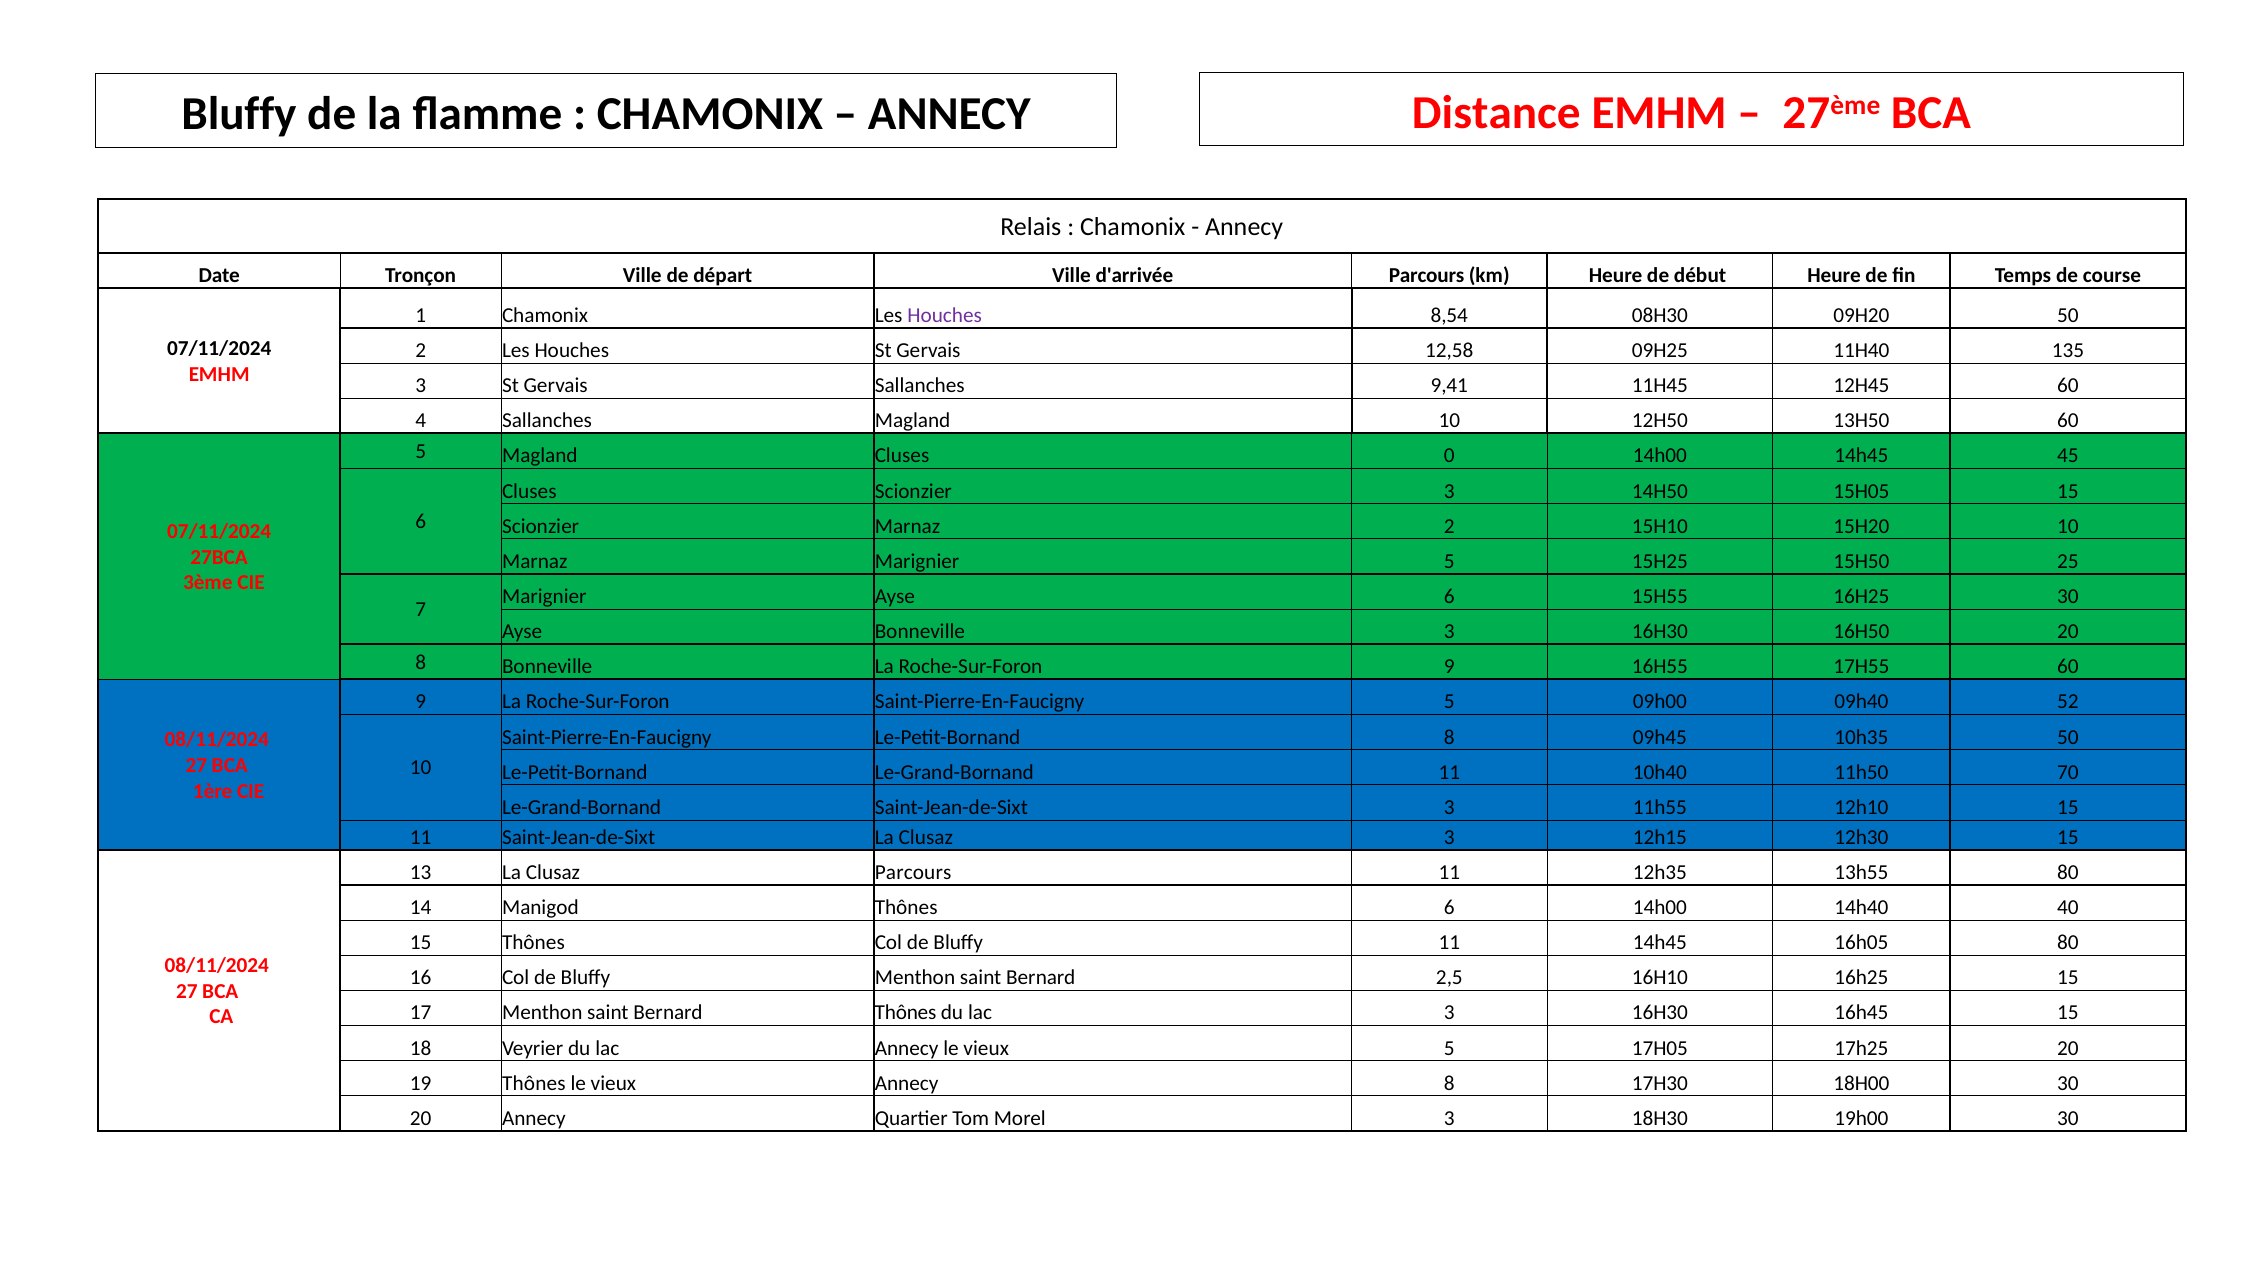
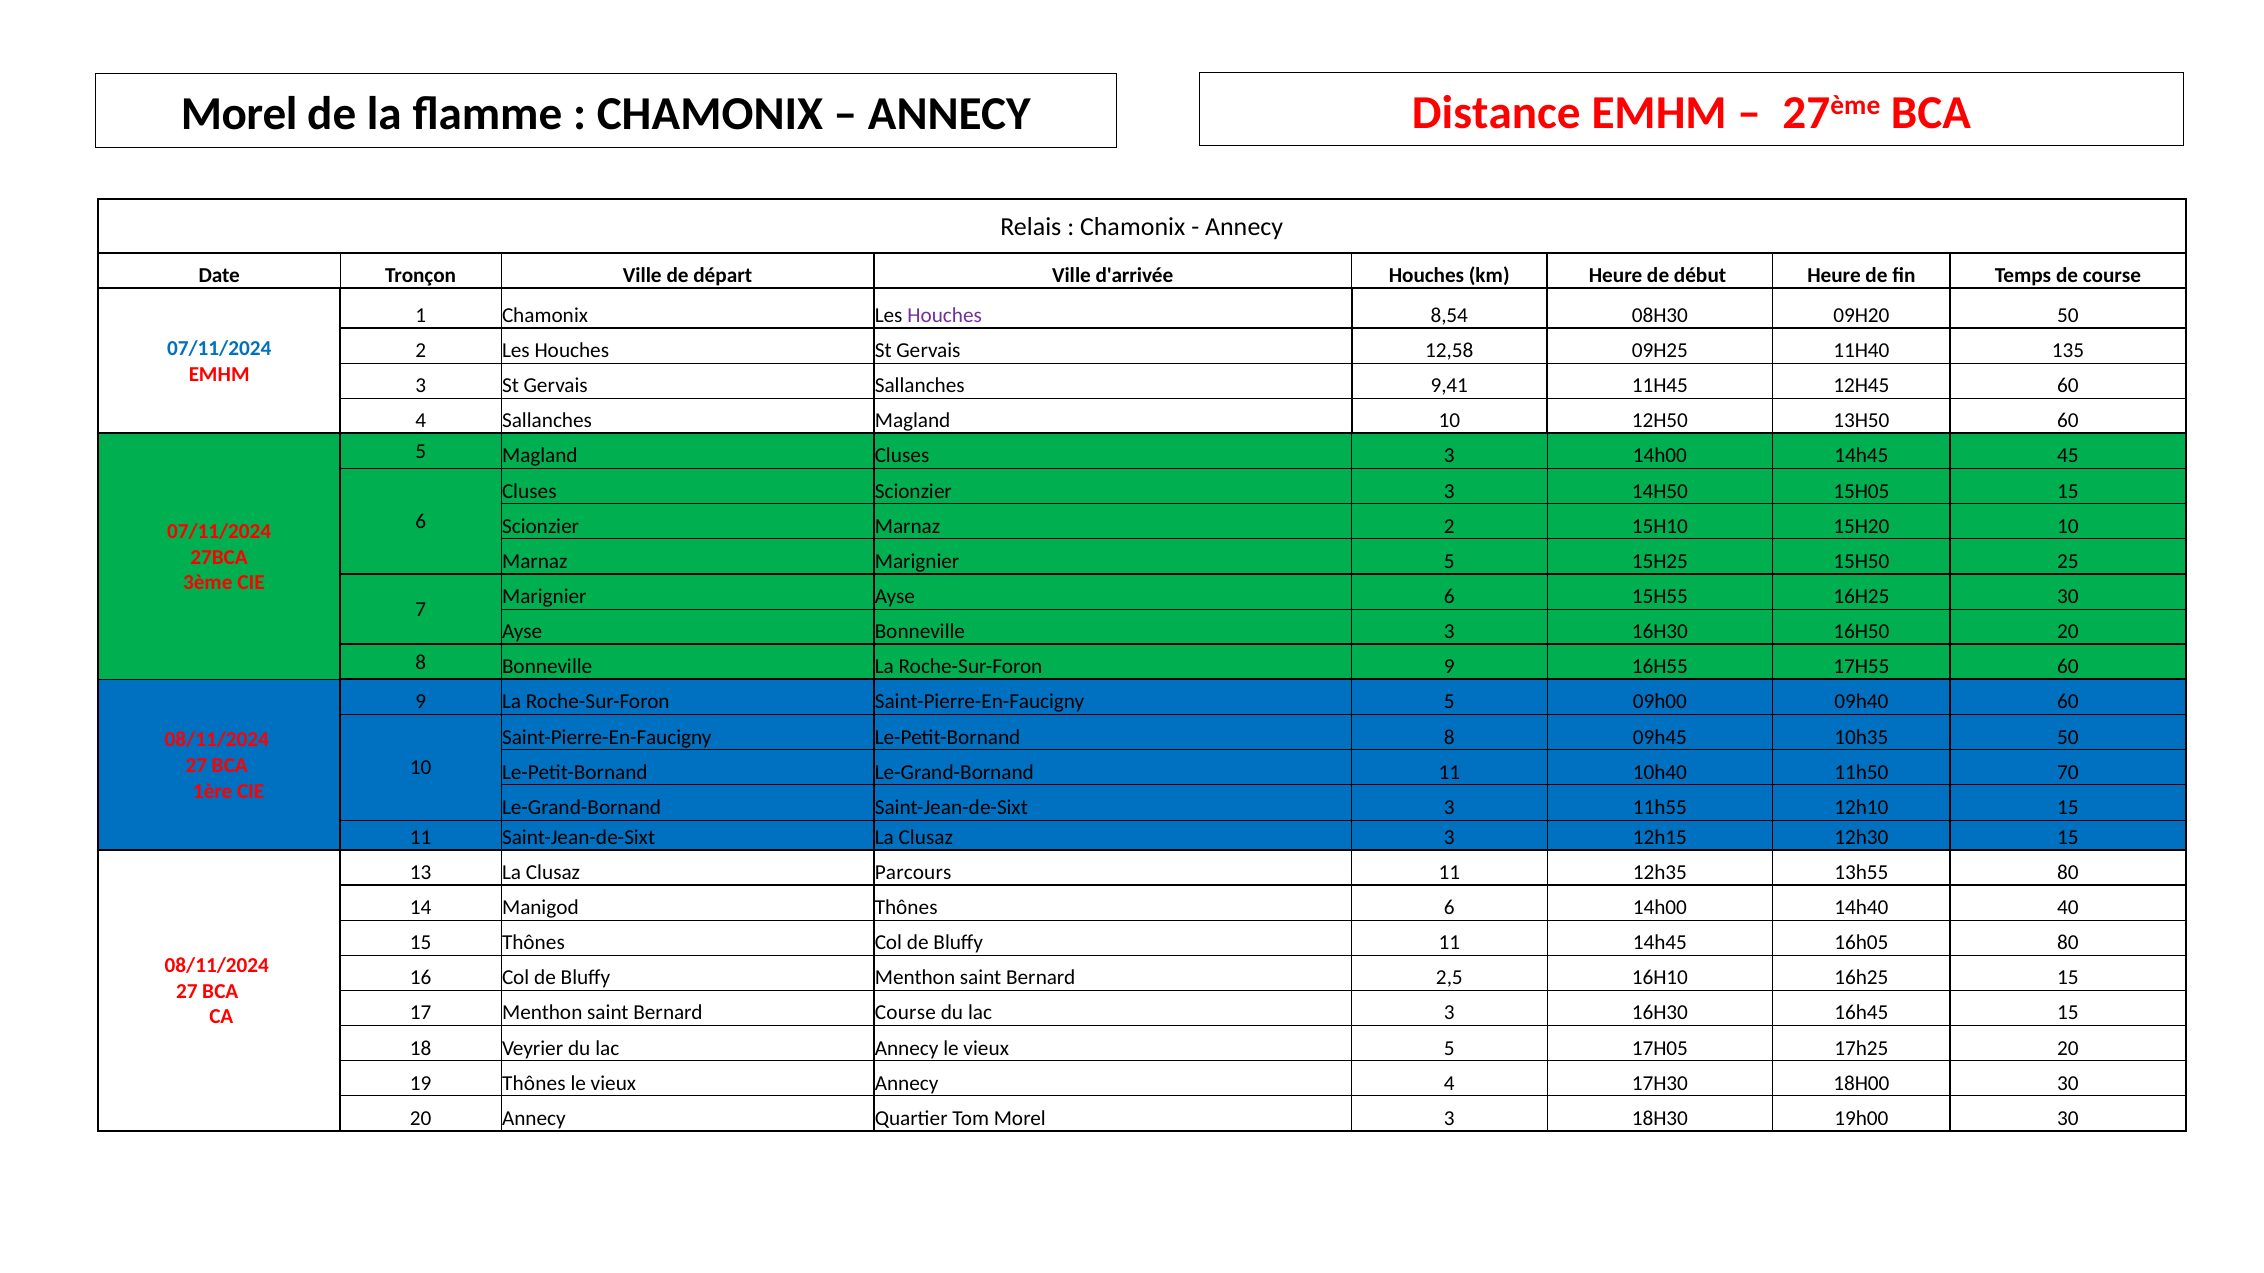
Bluffy at (239, 114): Bluffy -> Morel
d'arrivée Parcours: Parcours -> Houches
07/11/2024 at (219, 349) colour: black -> blue
Cluses 0: 0 -> 3
09h40 52: 52 -> 60
Bernard Thônes: Thônes -> Course
Annecy 8: 8 -> 4
